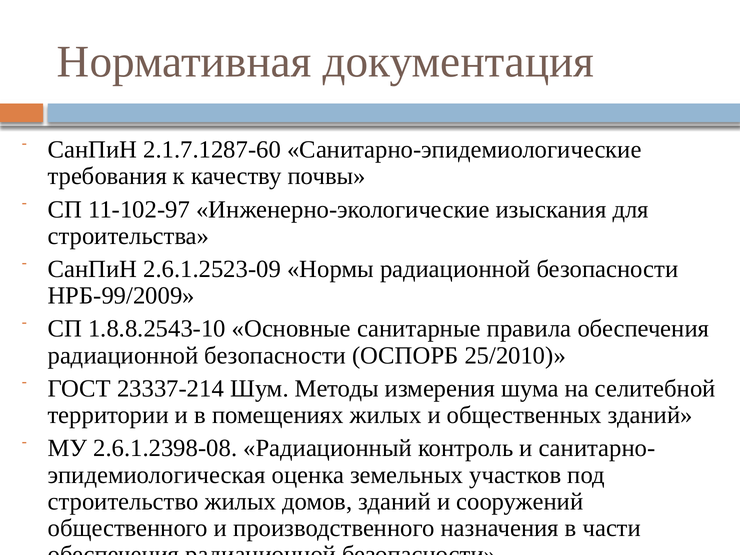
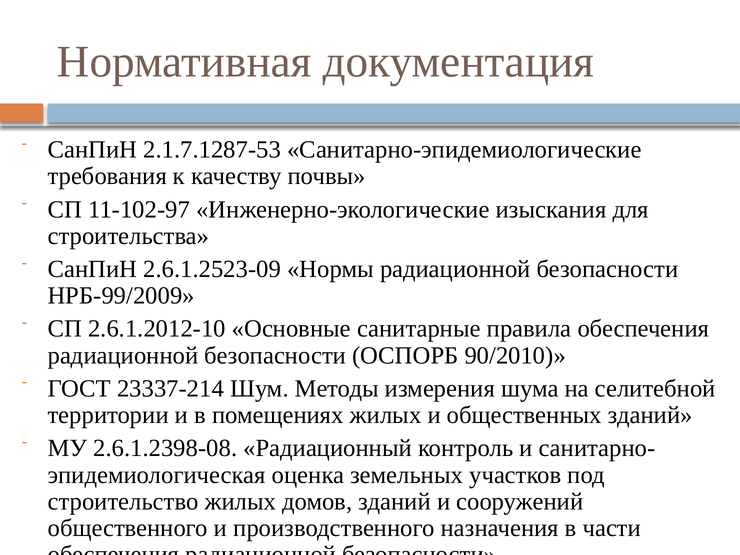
2.1.7.1287-60: 2.1.7.1287-60 -> 2.1.7.1287-53
1.8.8.2543-10: 1.8.8.2543-10 -> 2.6.1.2012-10
25/2010: 25/2010 -> 90/2010
